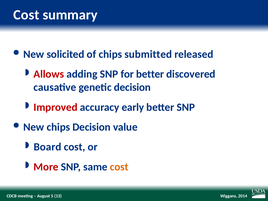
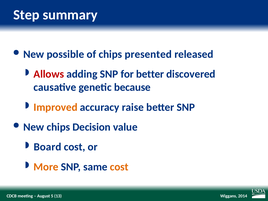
Cost at (26, 15): Cost -> Step
solicited: solicited -> possible
submitted: submitted -> presented
genetic decision: decision -> because
Improved colour: red -> orange
early: early -> raise
More colour: red -> orange
